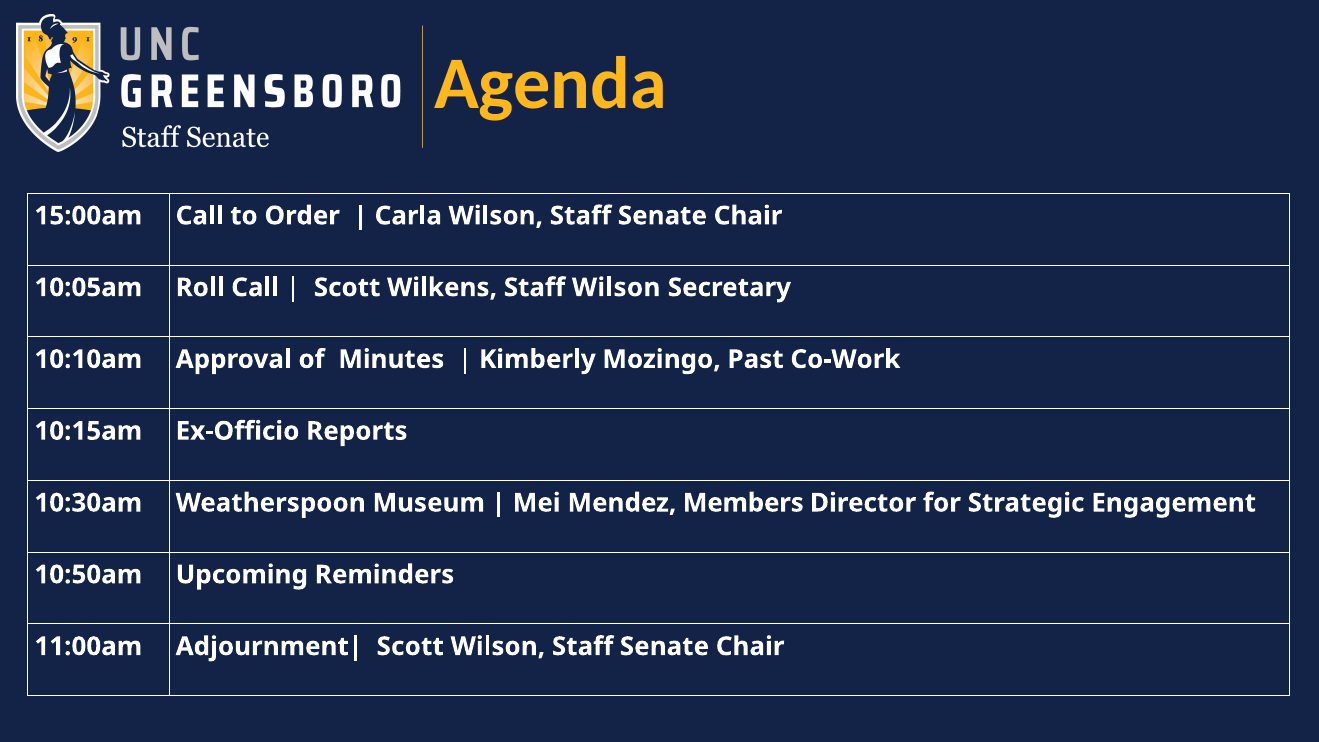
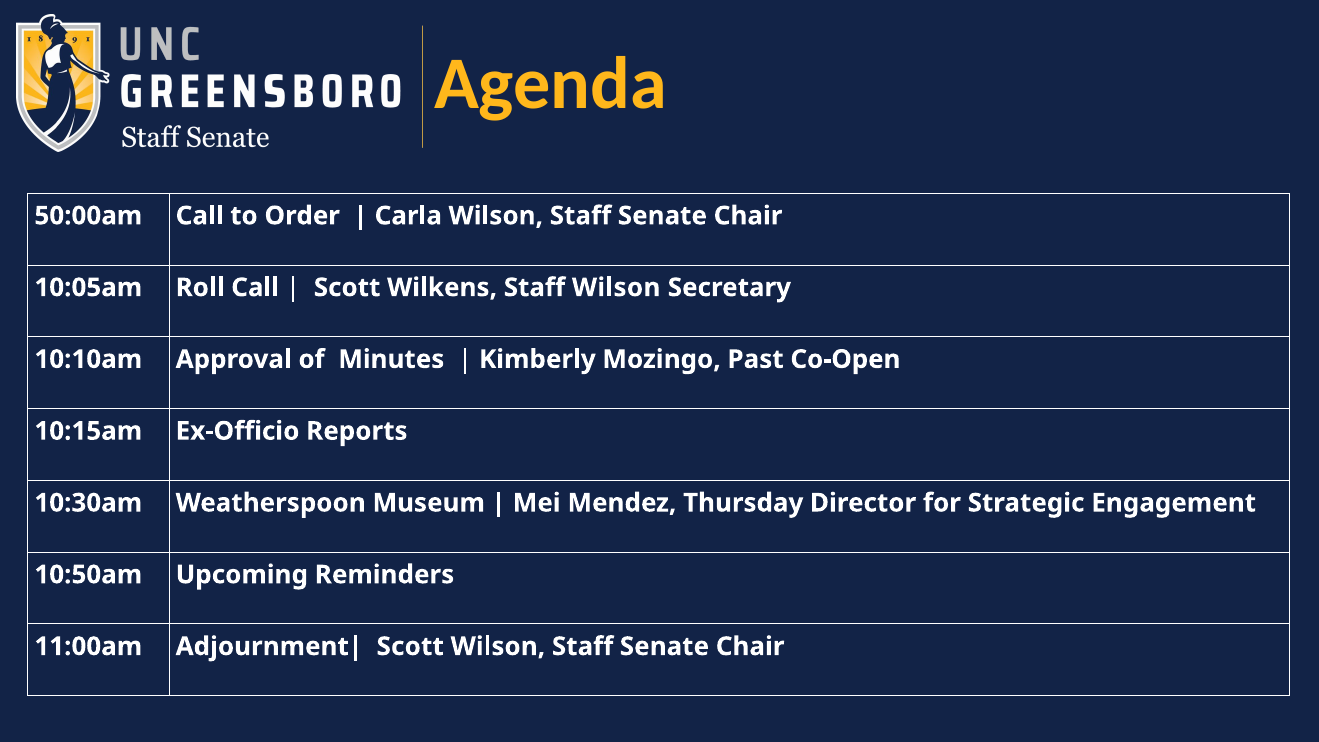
15:00am: 15:00am -> 50:00am
Co-Work: Co-Work -> Co-Open
Members: Members -> Thursday
